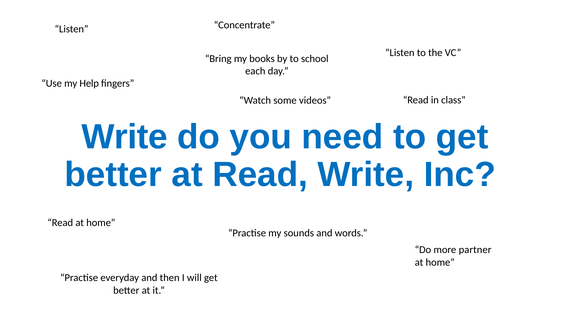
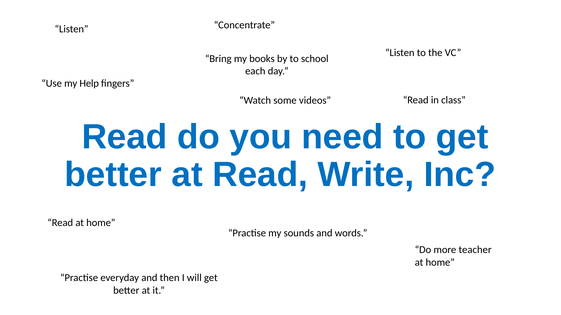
Write at (125, 137): Write -> Read
partner: partner -> teacher
